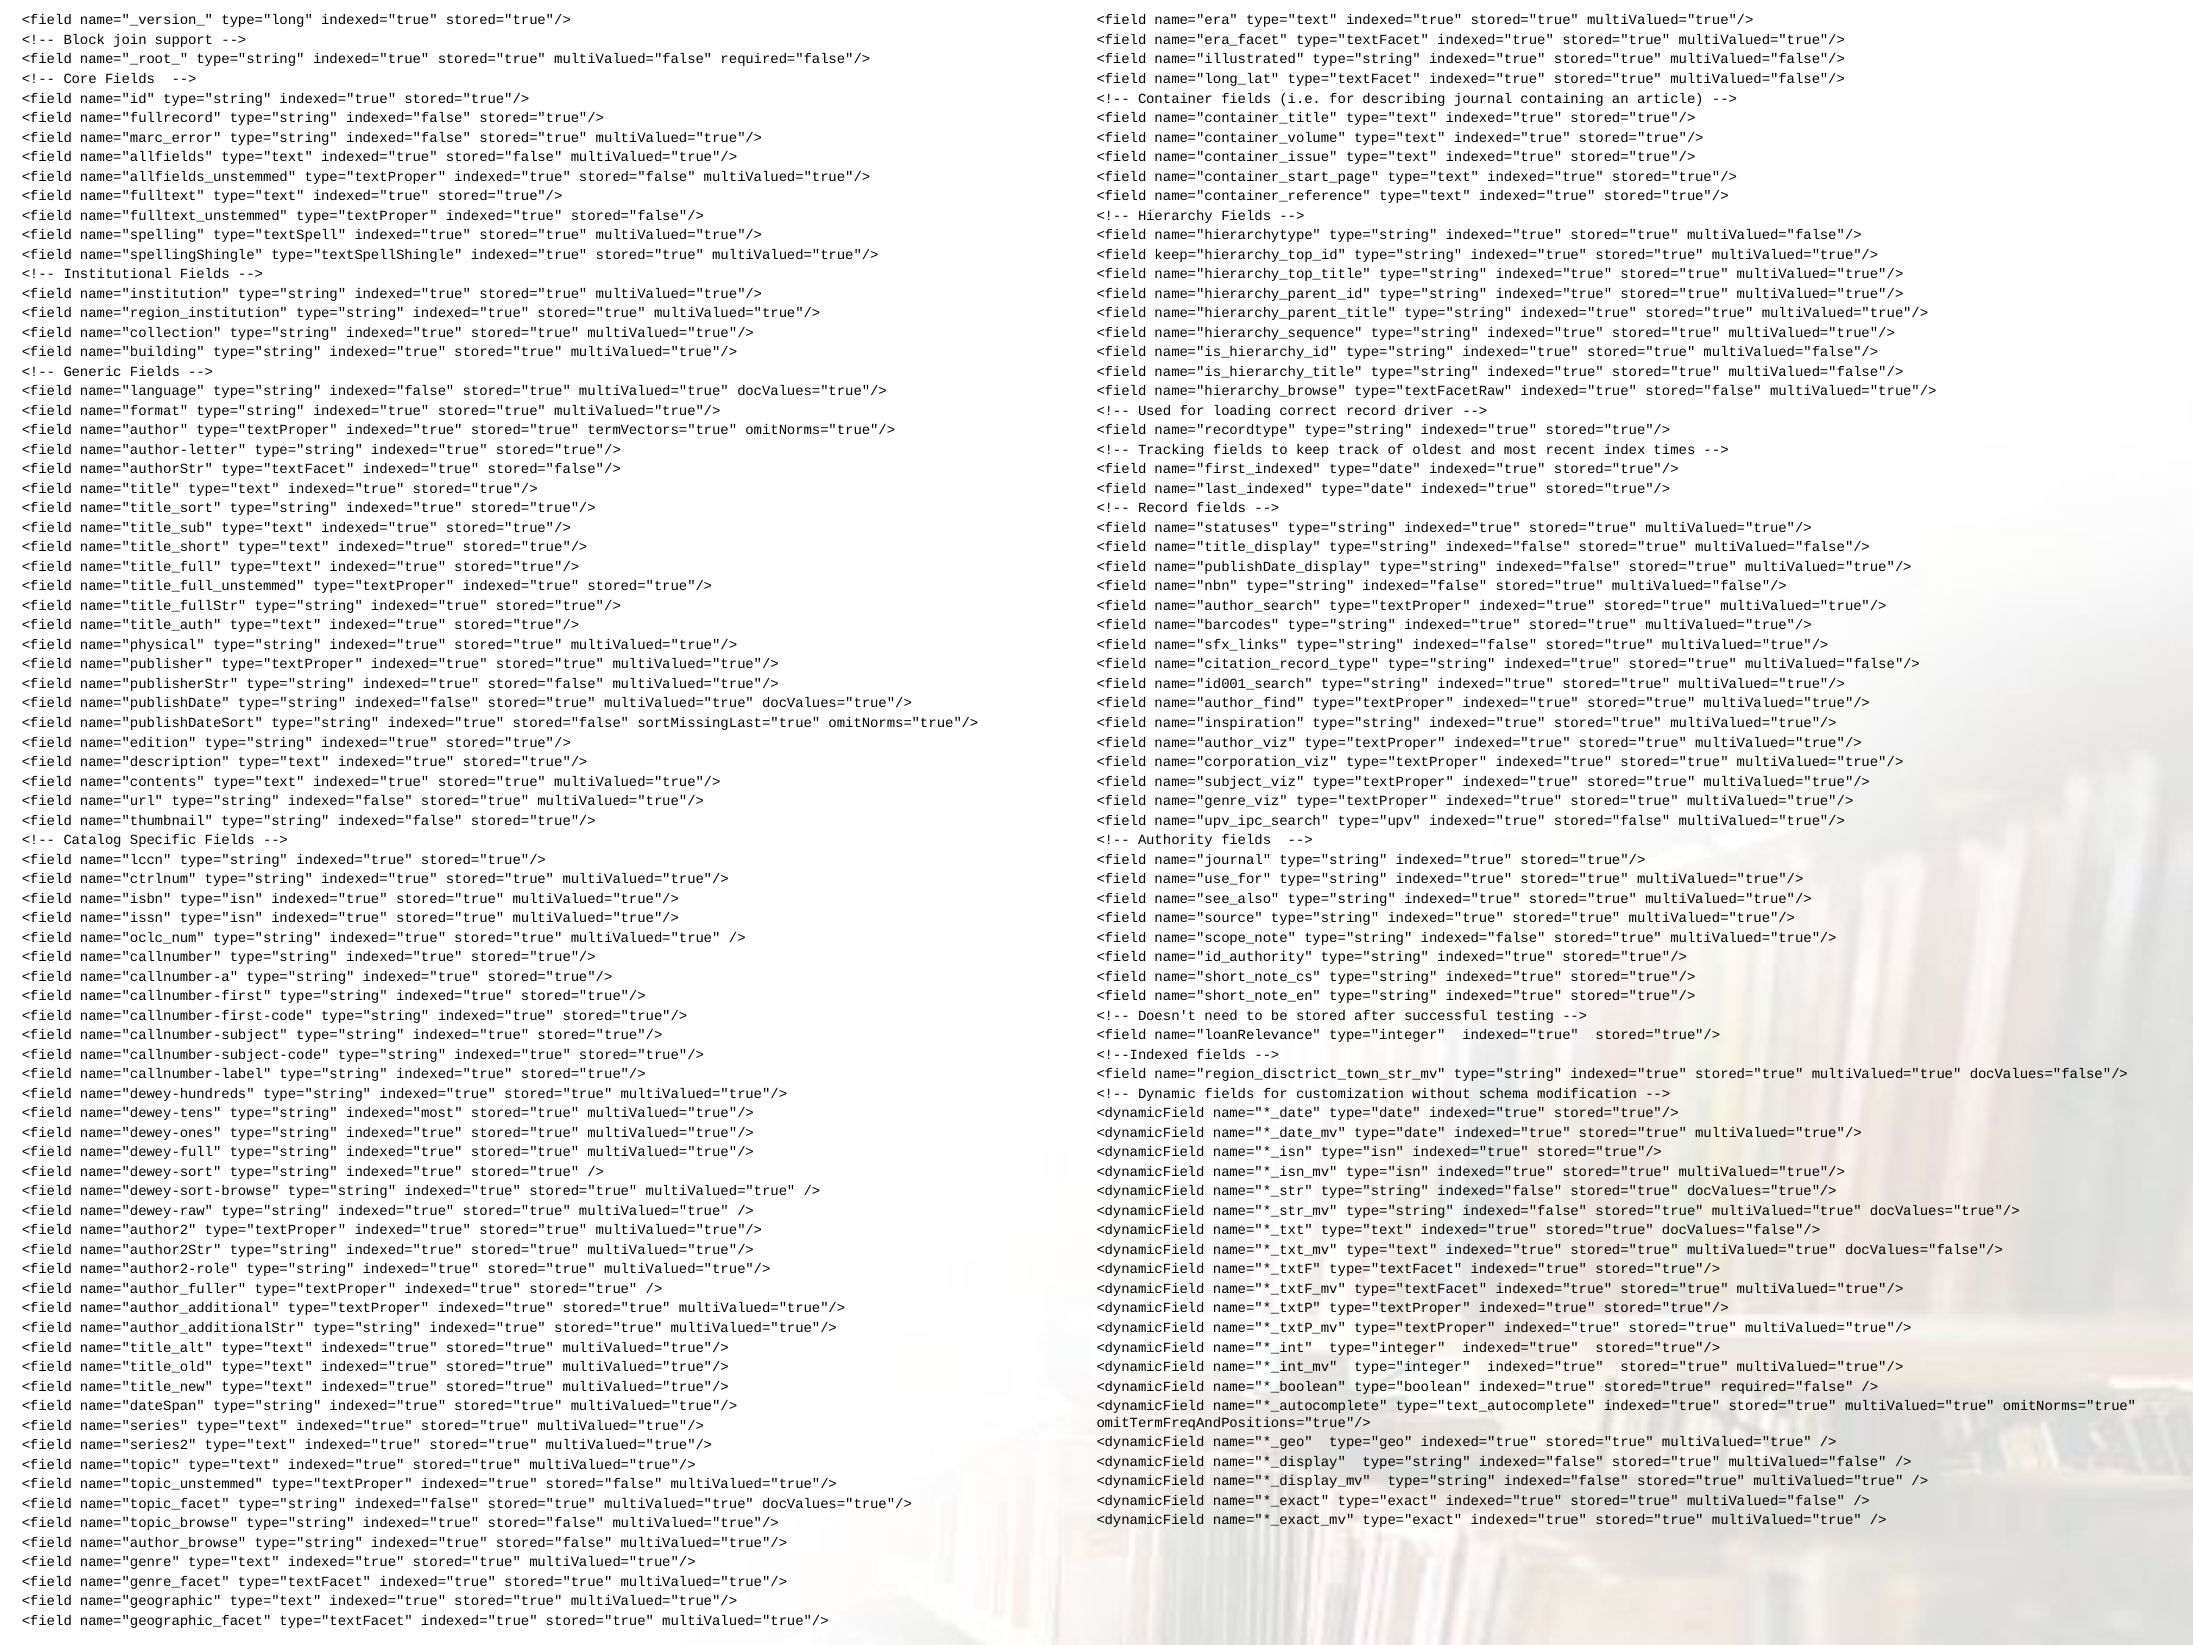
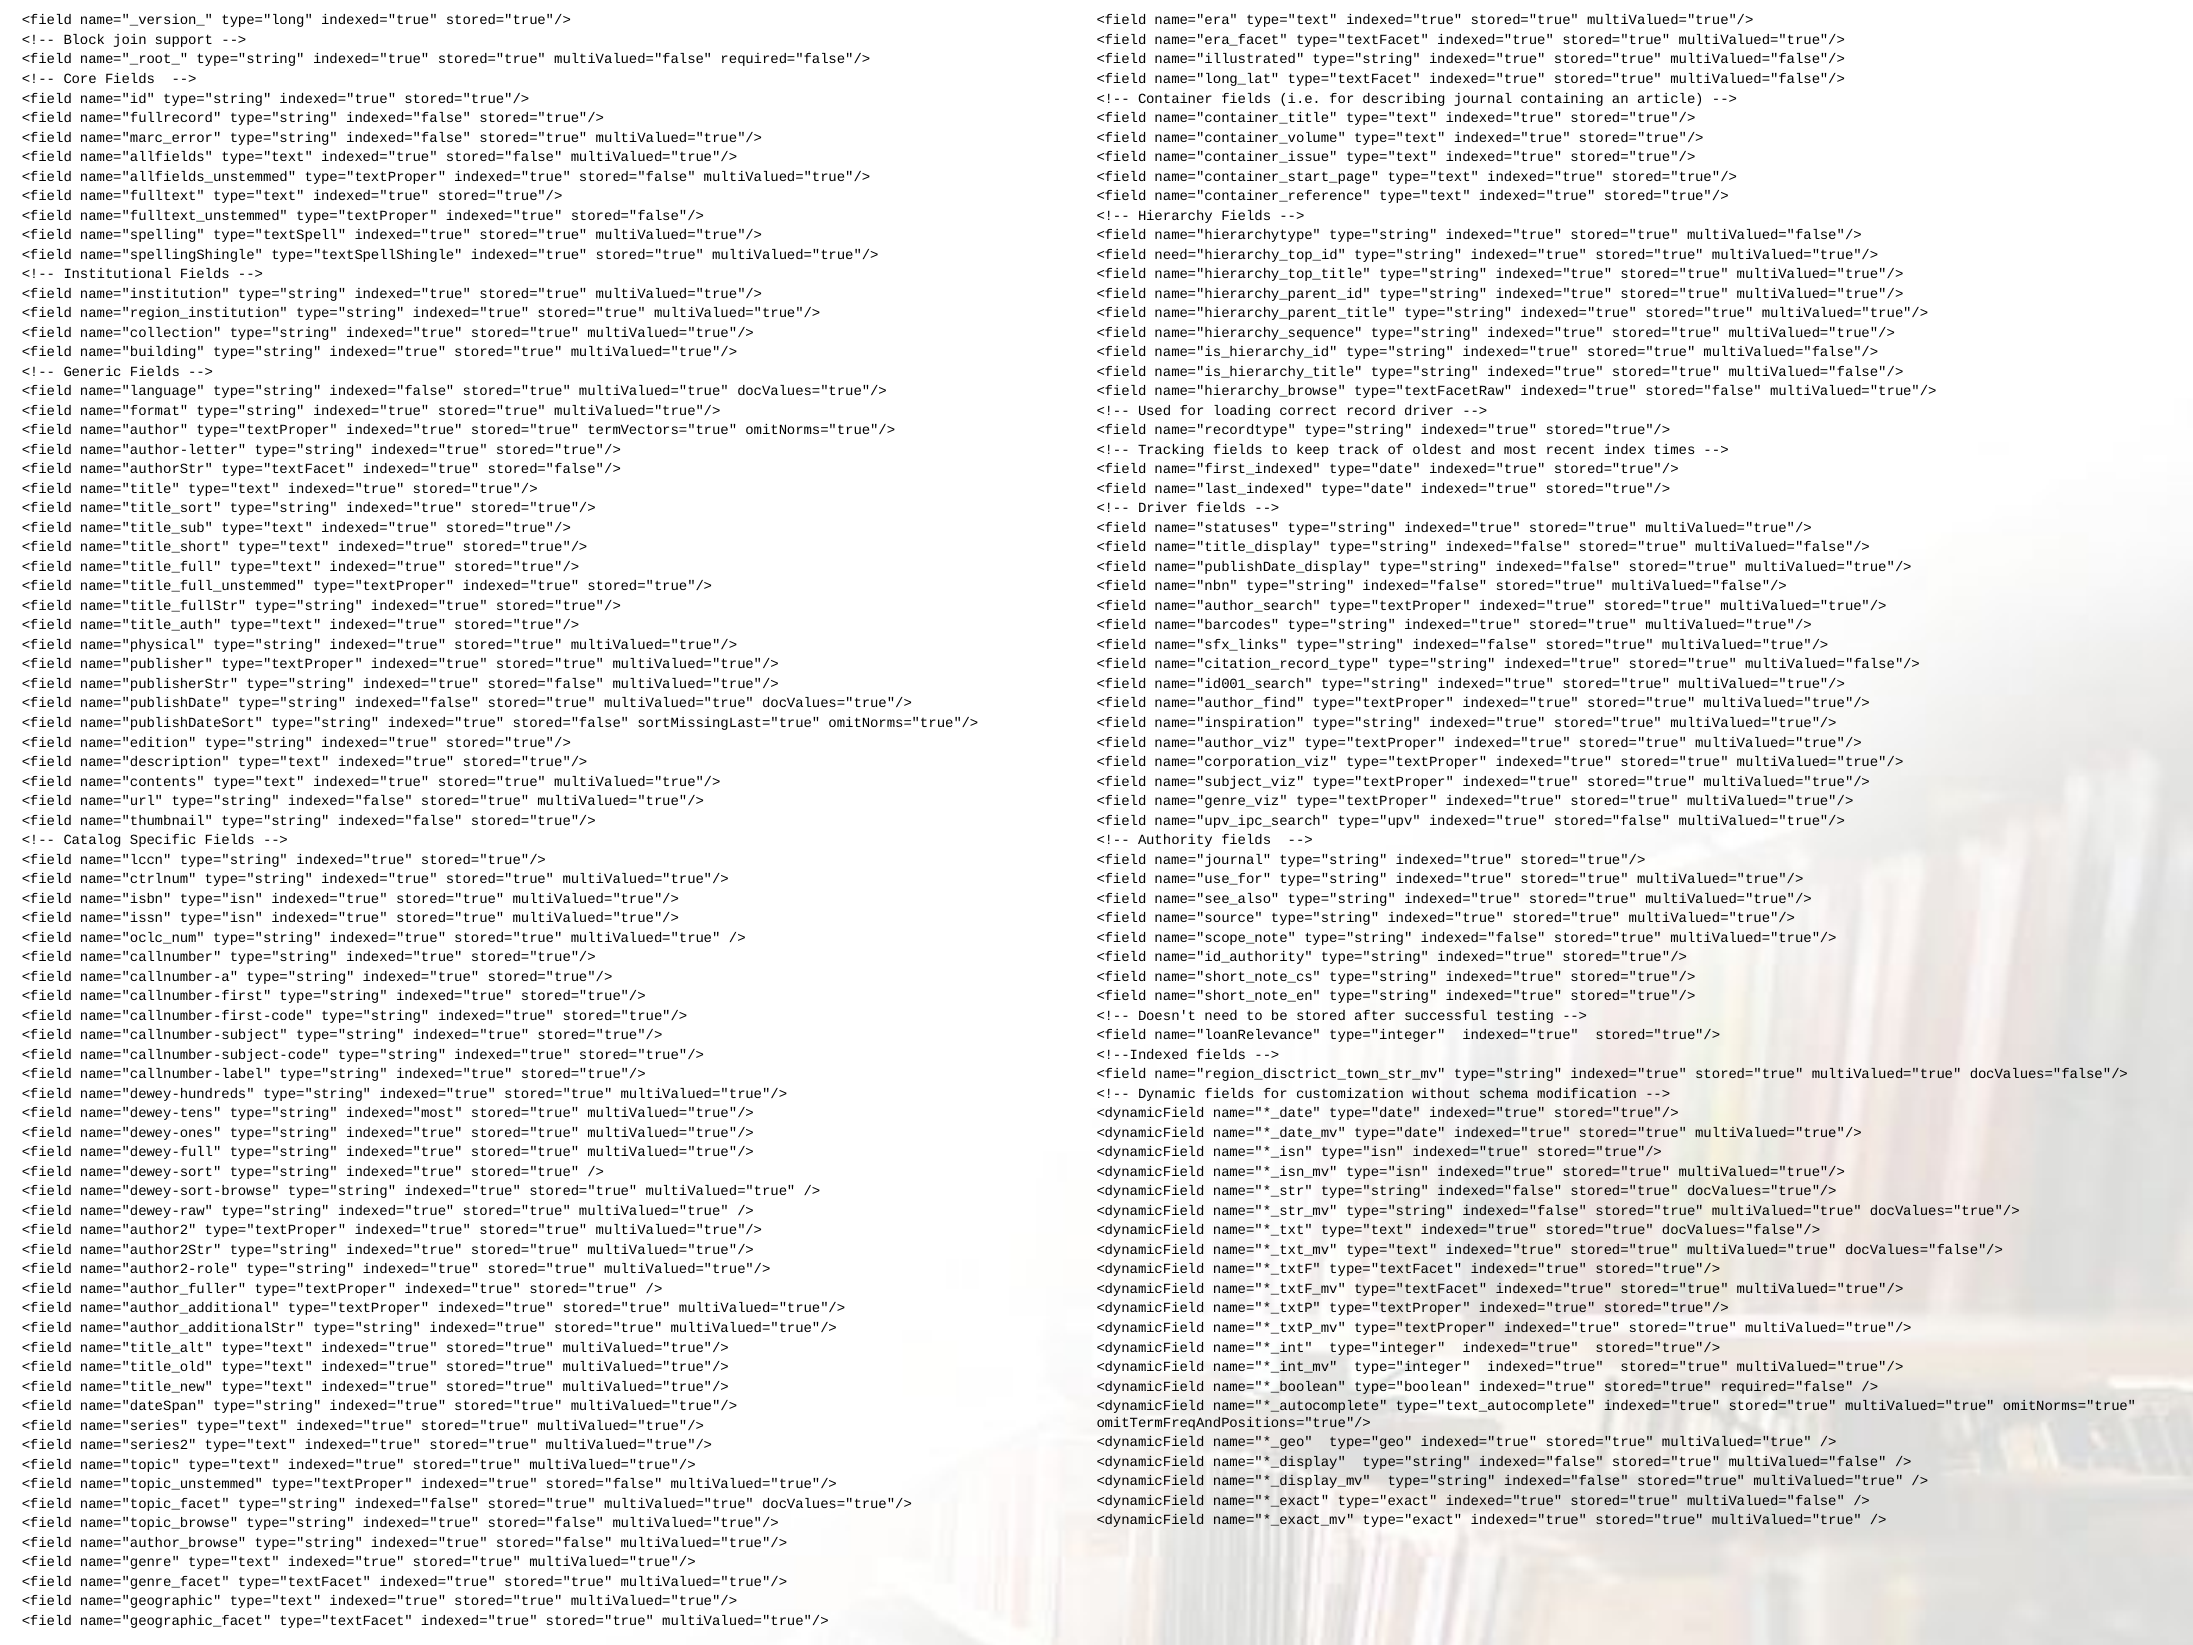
keep="hierarchy_top_id: keep="hierarchy_top_id -> need="hierarchy_top_id
Record at (1163, 508): Record -> Driver
